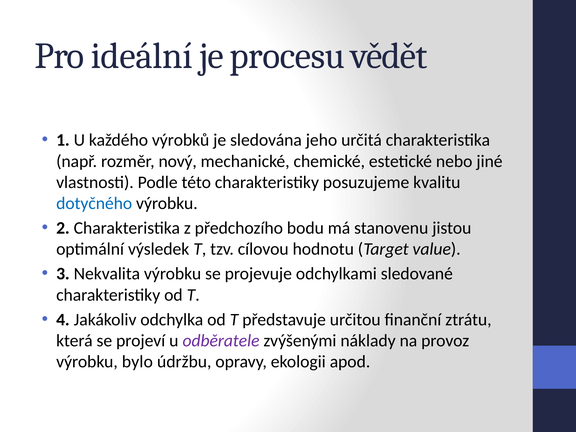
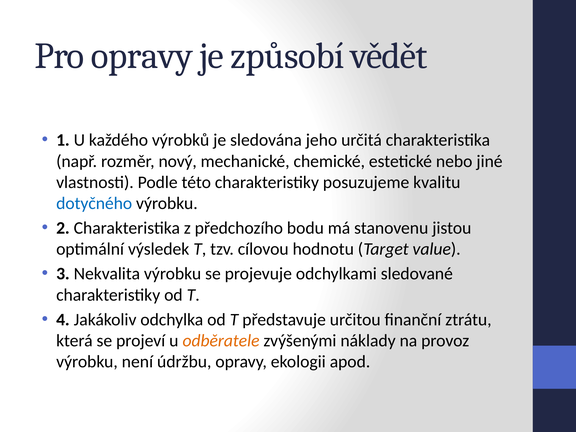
Pro ideální: ideální -> opravy
procesu: procesu -> způsobí
odběratele colour: purple -> orange
bylo: bylo -> není
